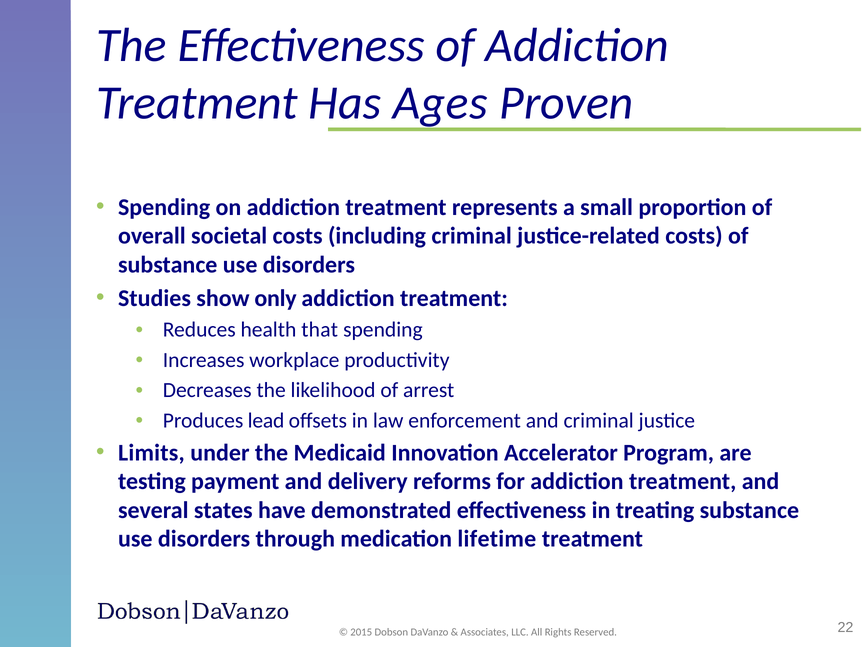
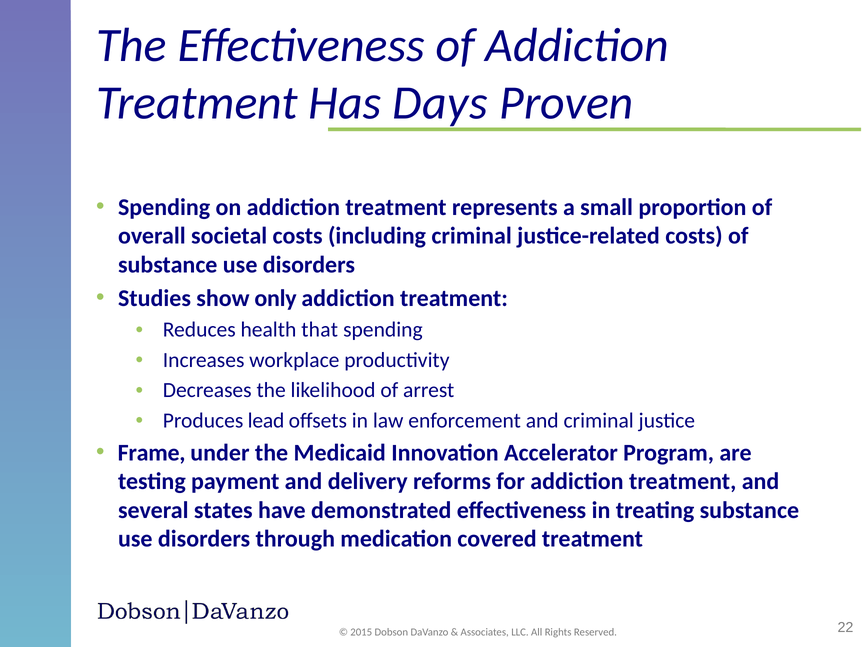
Ages: Ages -> Days
Limits: Limits -> Frame
lifetime: lifetime -> covered
